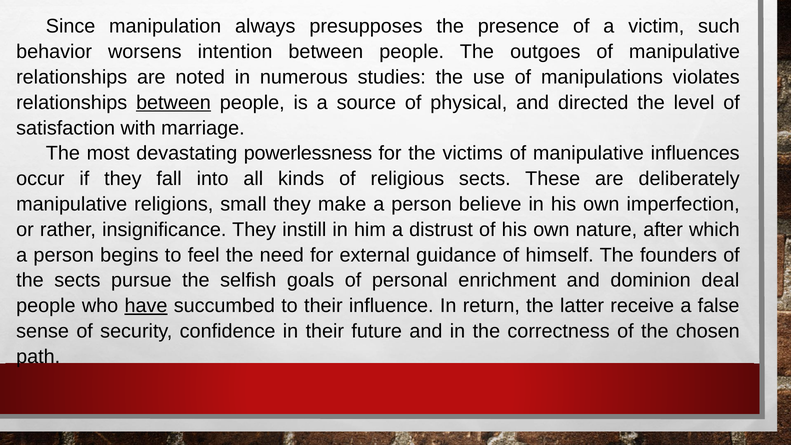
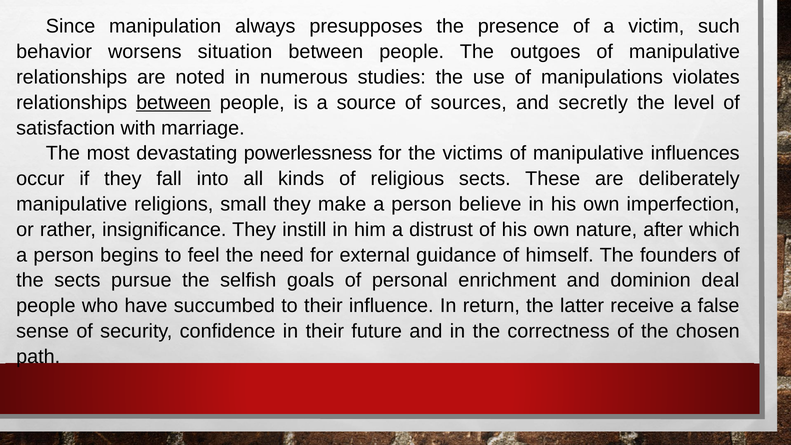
intention: intention -> situation
physical: physical -> sources
directed: directed -> secretly
have underline: present -> none
